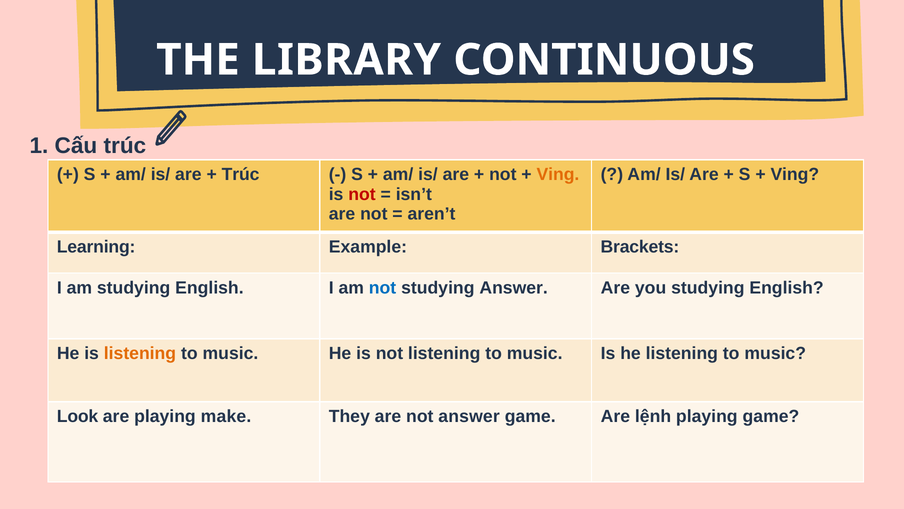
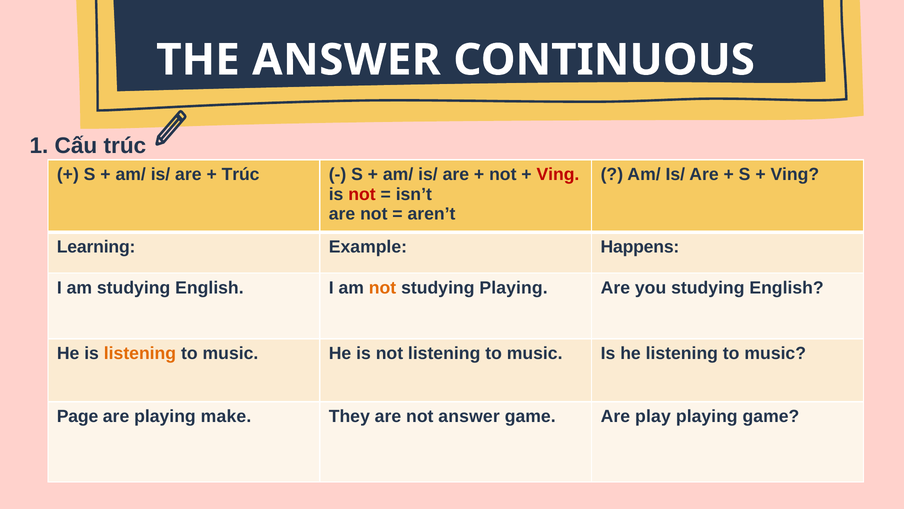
THE LIBRARY: LIBRARY -> ANSWER
Ving at (558, 174) colour: orange -> red
Brackets: Brackets -> Happens
not at (383, 288) colour: blue -> orange
studying Answer: Answer -> Playing
Look: Look -> Page
lệnh: lệnh -> play
